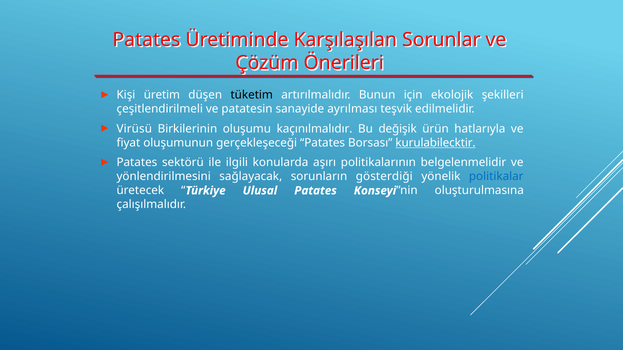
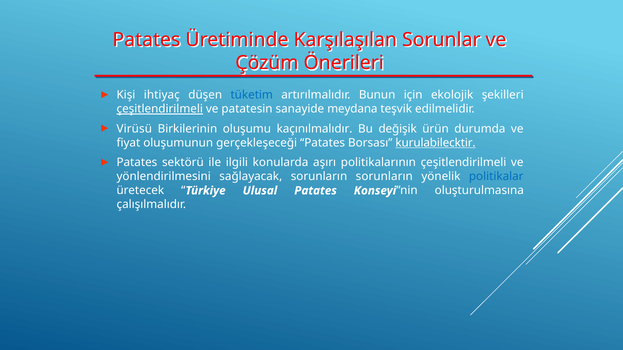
üretim: üretim -> ihtiyaç
tüketim colour: black -> blue
çeşitlendirilmeli at (160, 109) underline: none -> present
ayrılması: ayrılması -> meydana
hatlarıyla: hatlarıyla -> durumda
politikalarının belgelenmelidir: belgelenmelidir -> çeşitlendirilmeli
sorunların gösterdiği: gösterdiği -> sorunların
